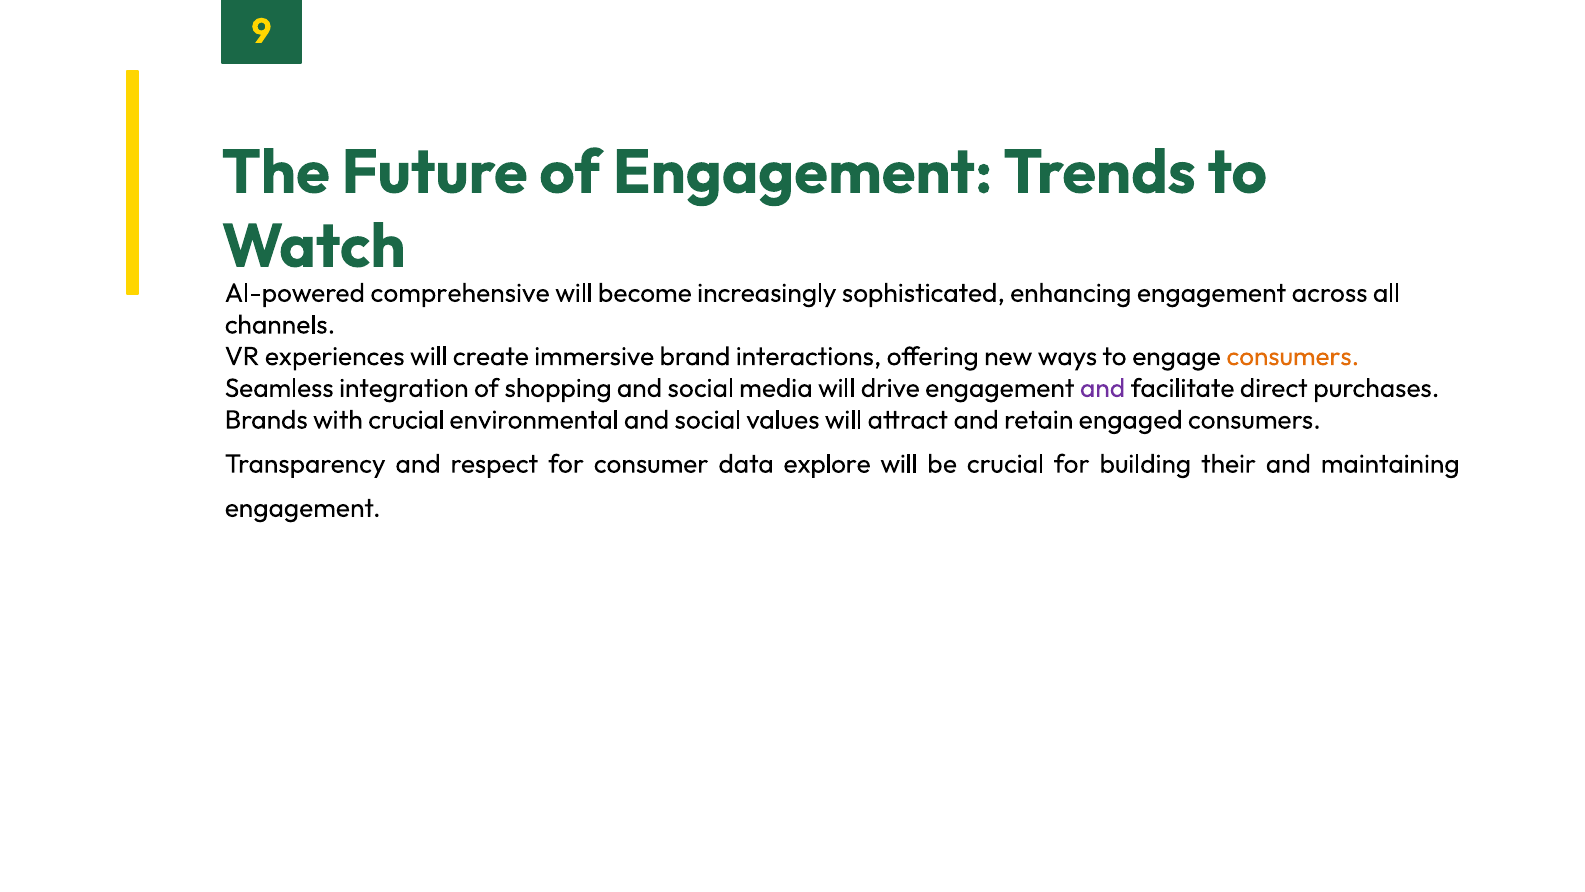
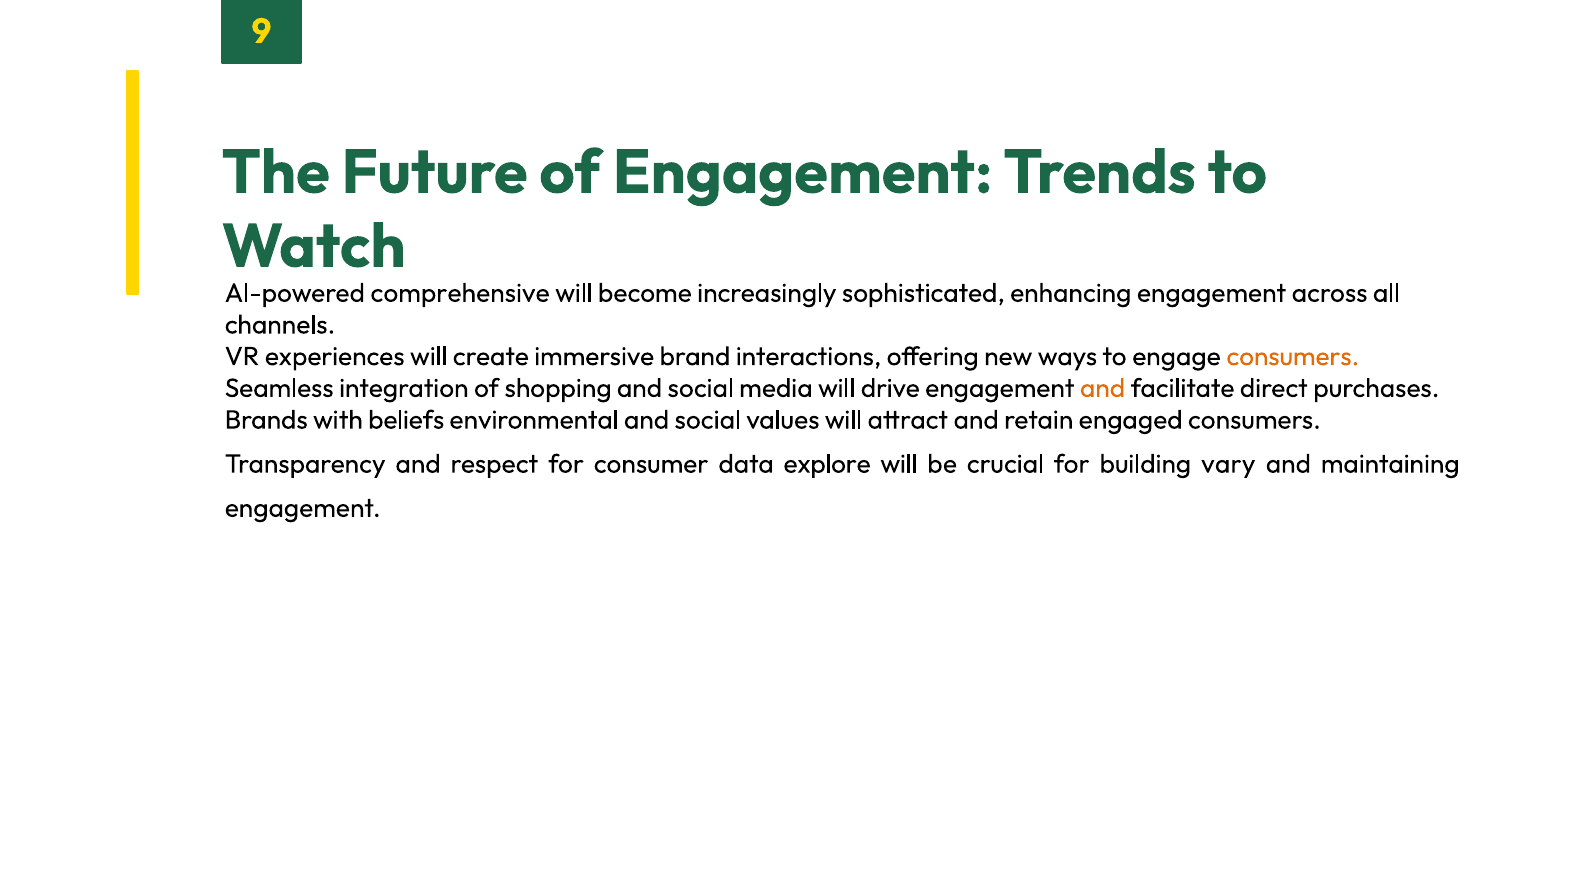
and at (1103, 388) colour: purple -> orange
with crucial: crucial -> beliefs
their: their -> vary
